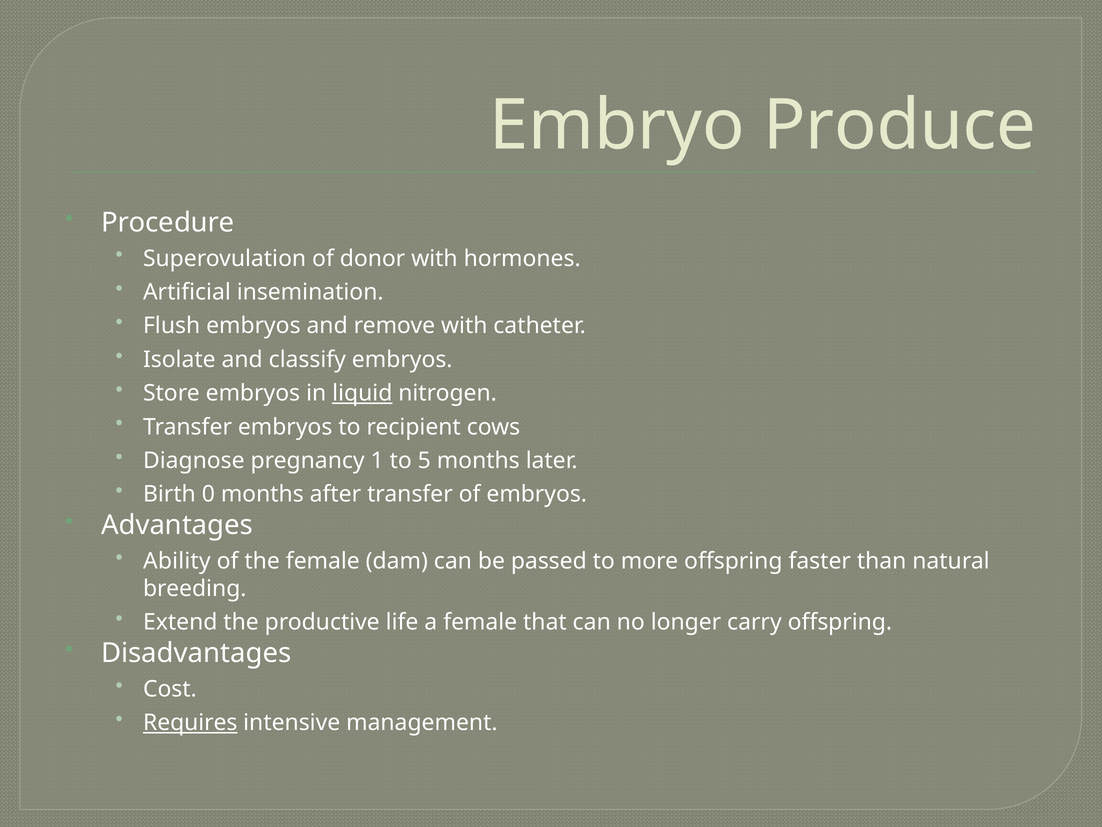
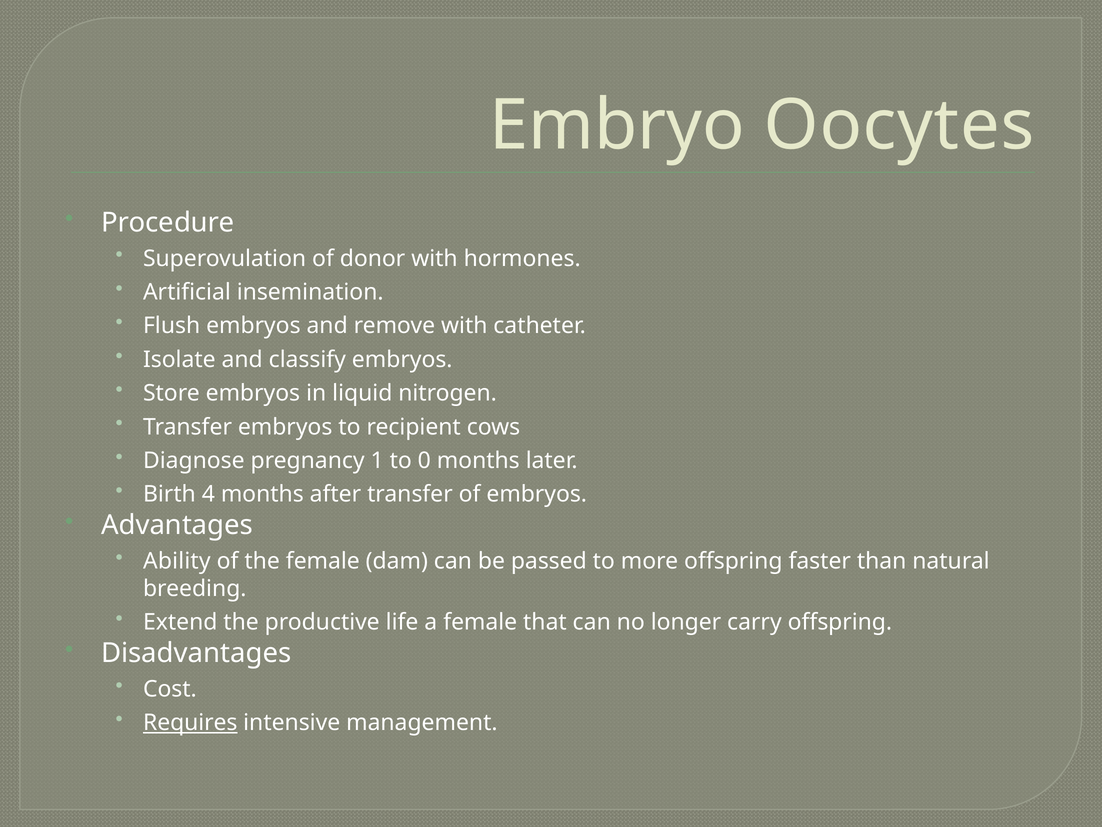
Produce: Produce -> Oocytes
liquid underline: present -> none
5: 5 -> 0
0: 0 -> 4
